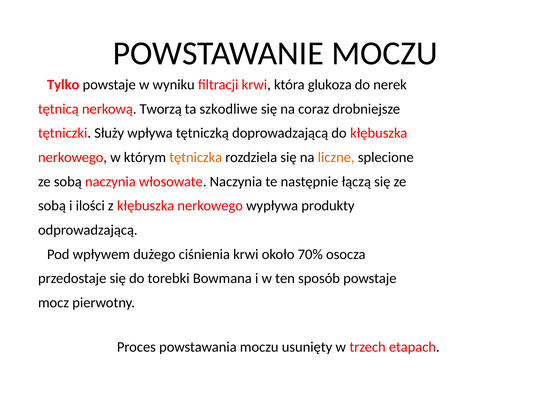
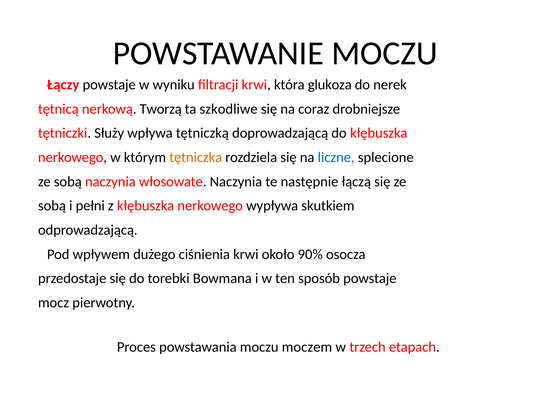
Tylko: Tylko -> Łączy
liczne colour: orange -> blue
ilości: ilości -> pełni
produkty: produkty -> skutkiem
70%: 70% -> 90%
usunięty: usunięty -> moczem
